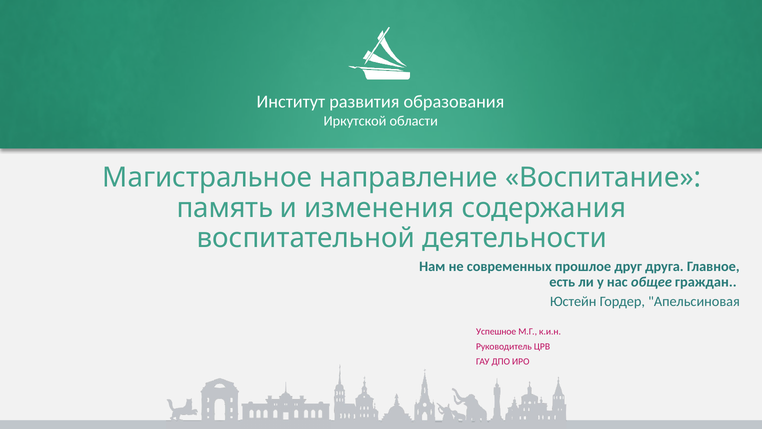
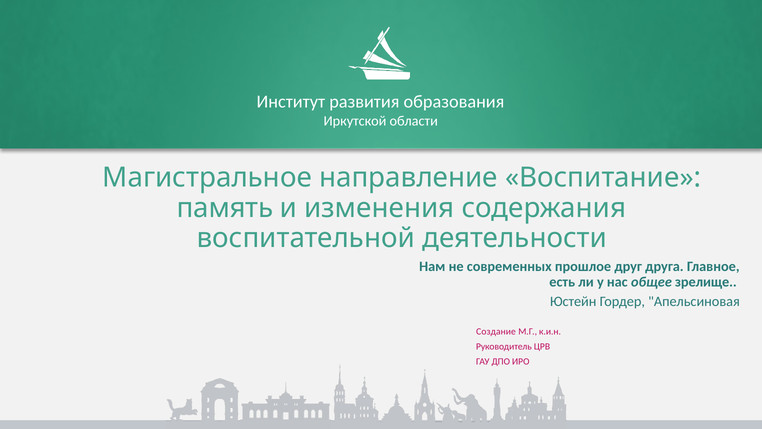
граждан: граждан -> зрелище
Успешное: Успешное -> Создание
